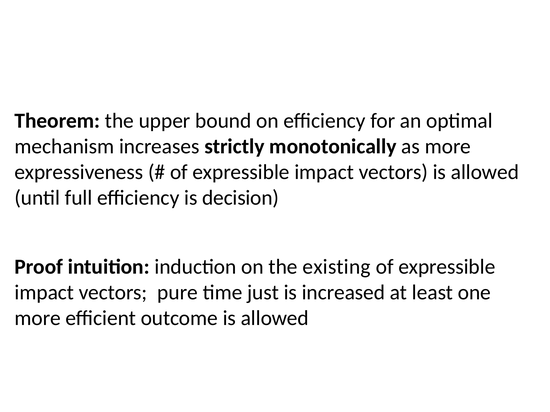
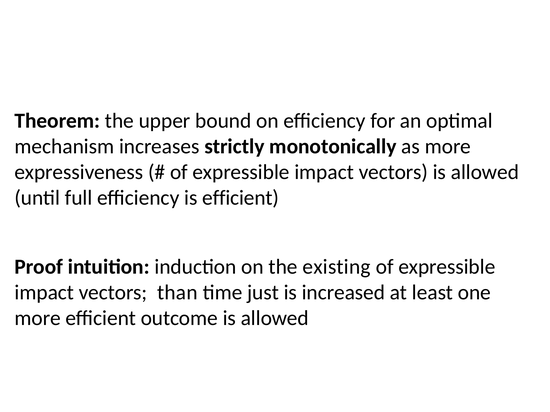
is decision: decision -> efficient
pure: pure -> than
